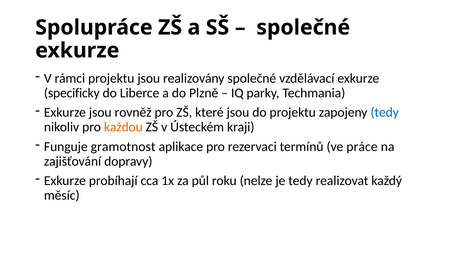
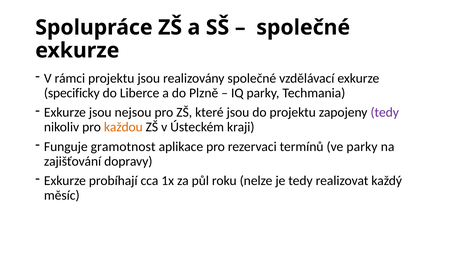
rovněž: rovněž -> nejsou
tedy at (385, 112) colour: blue -> purple
ve práce: práce -> parky
